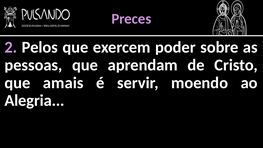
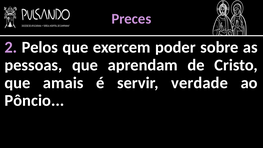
moendo: moendo -> verdade
Alegria: Alegria -> Pôncio
